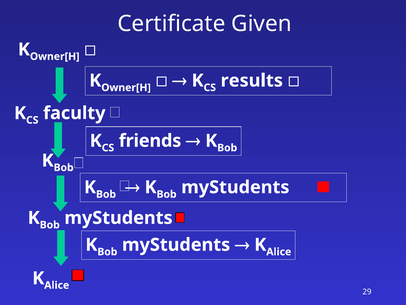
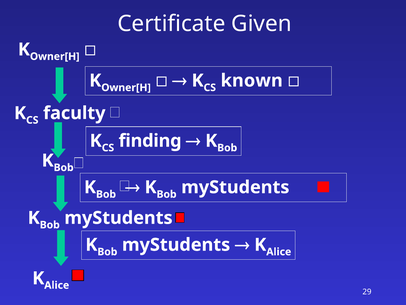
results: results -> known
friends: friends -> finding
